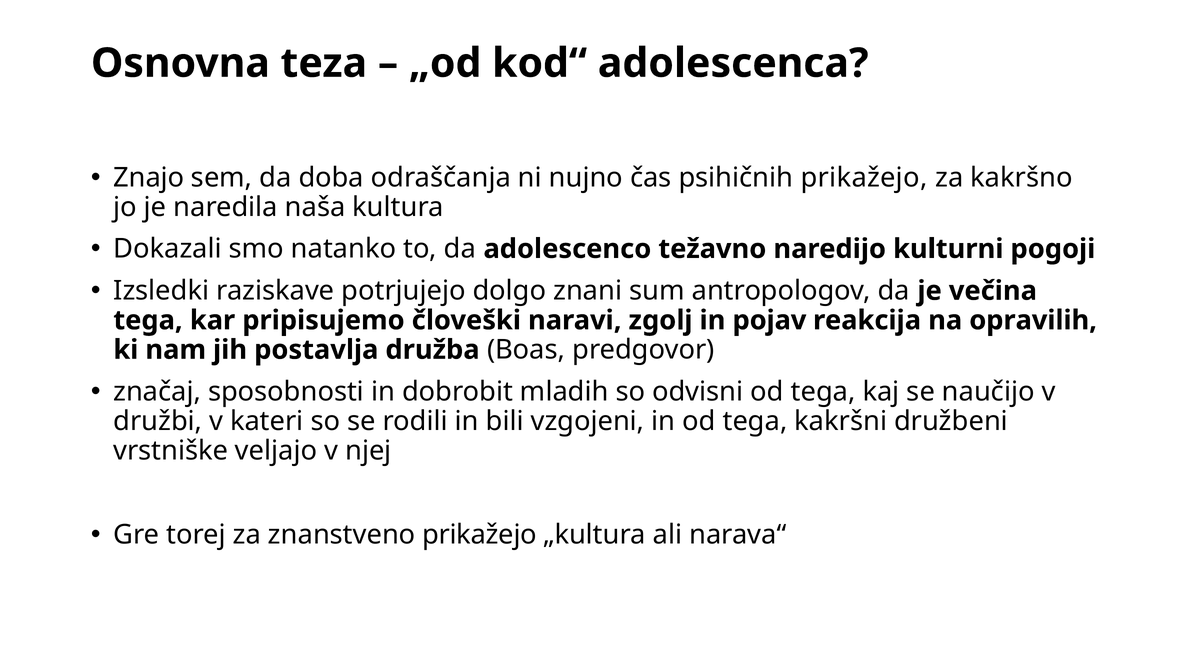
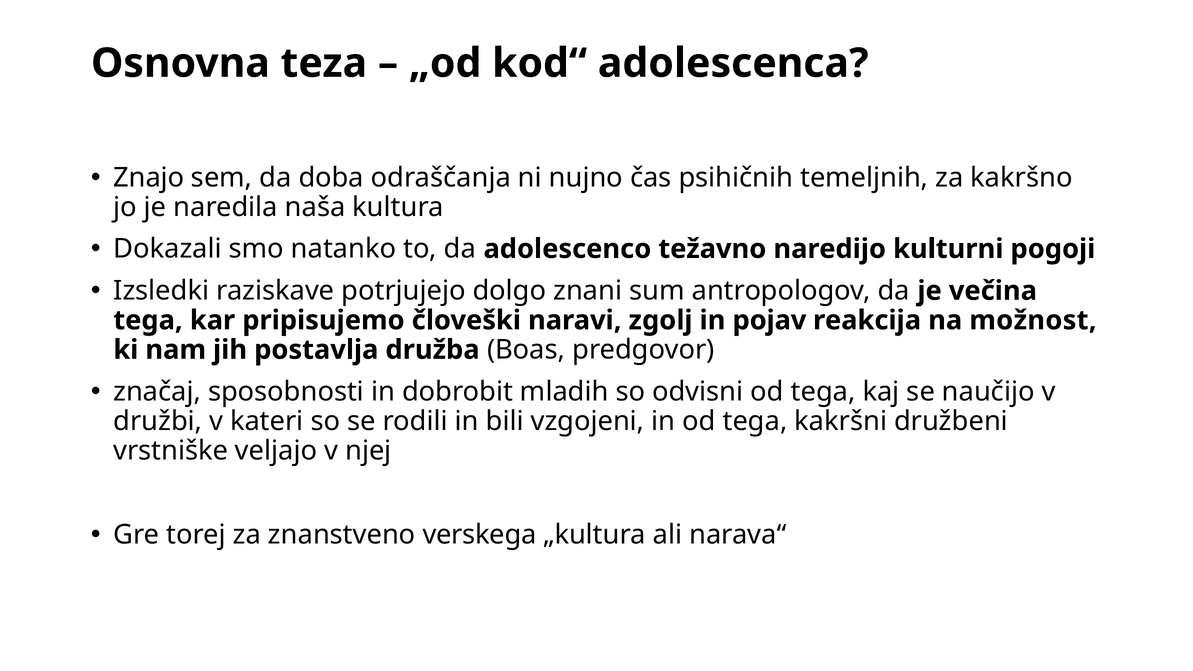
psihičnih prikažejo: prikažejo -> temeljnih
opravilih: opravilih -> možnost
znanstveno prikažejo: prikažejo -> verskega
